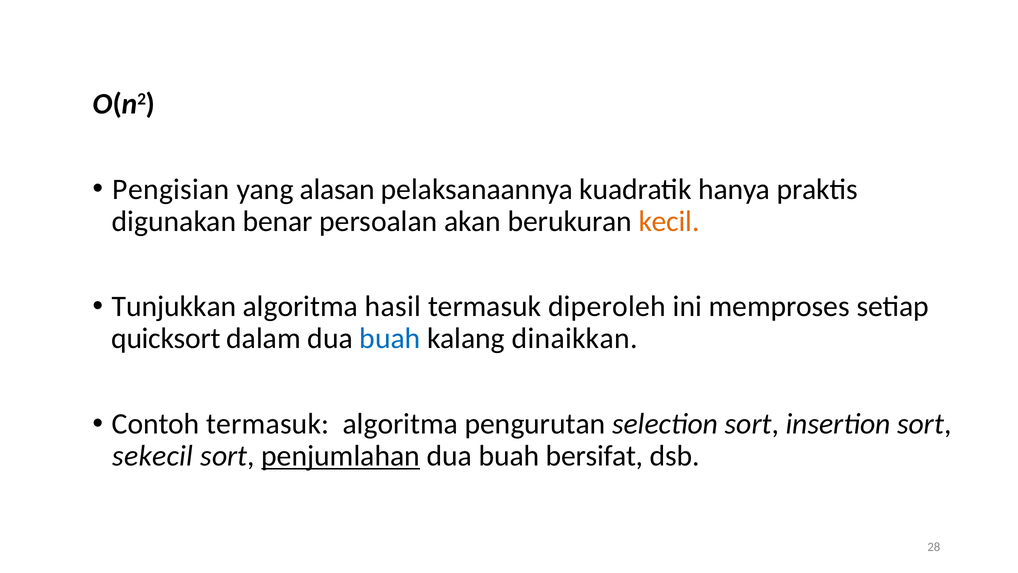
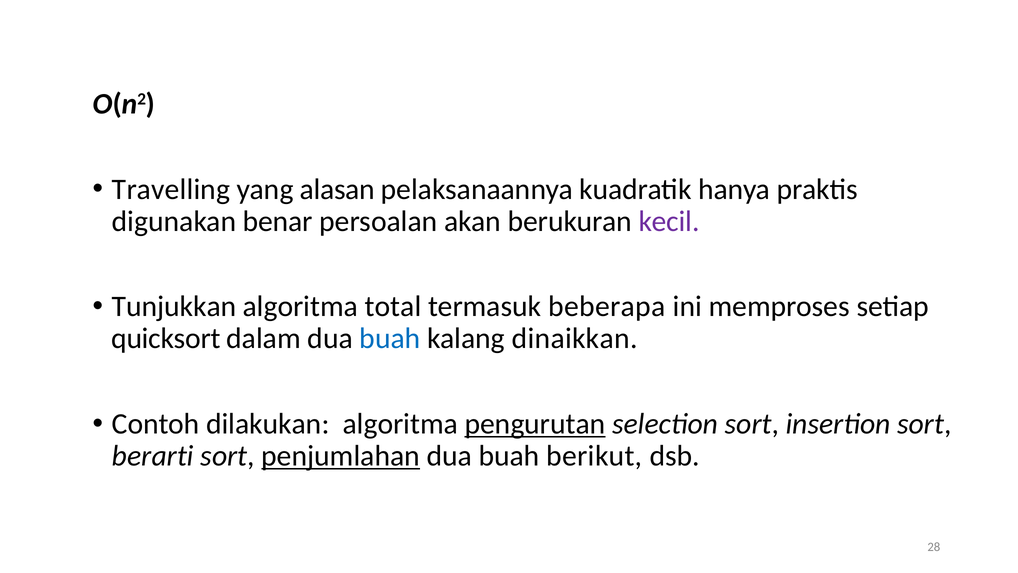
Pengisian: Pengisian -> Travelling
kecil colour: orange -> purple
hasil: hasil -> total
diperoleh: diperoleh -> beberapa
Contoh termasuk: termasuk -> dilakukan
pengurutan underline: none -> present
sekecil: sekecil -> berarti
bersifat: bersifat -> berikut
